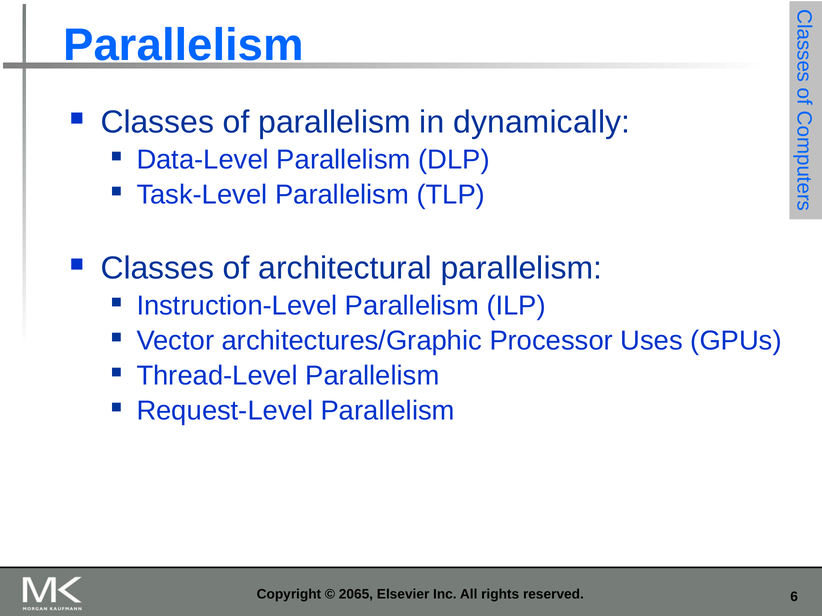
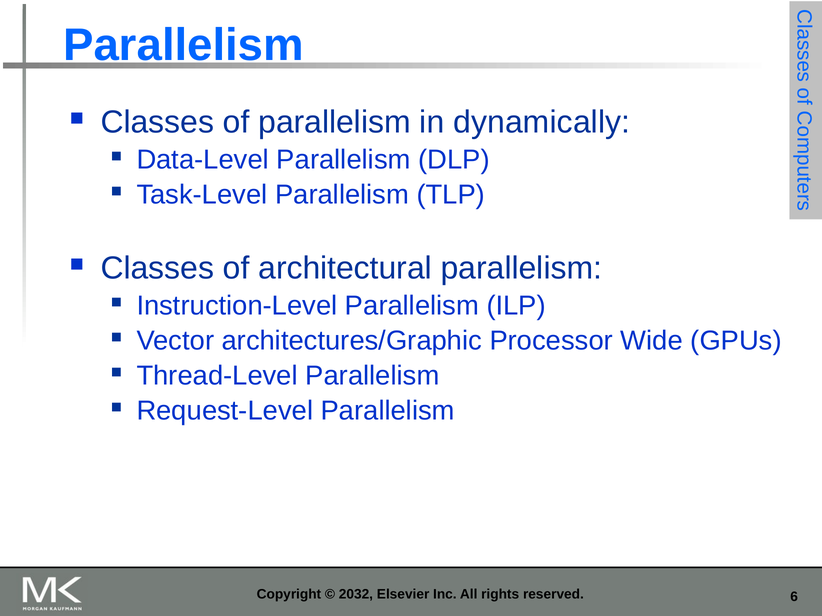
Uses: Uses -> Wide
2065: 2065 -> 2032
